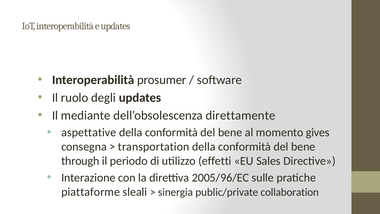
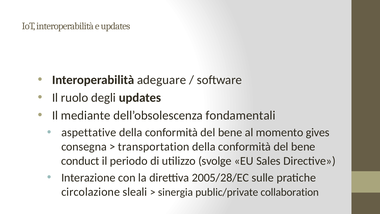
prosumer: prosumer -> adeguare
direttamente: direttamente -> fondamentali
through: through -> conduct
effetti: effetti -> svolge
2005/96/EC: 2005/96/EC -> 2005/28/EC
piattaforme: piattaforme -> circolazione
